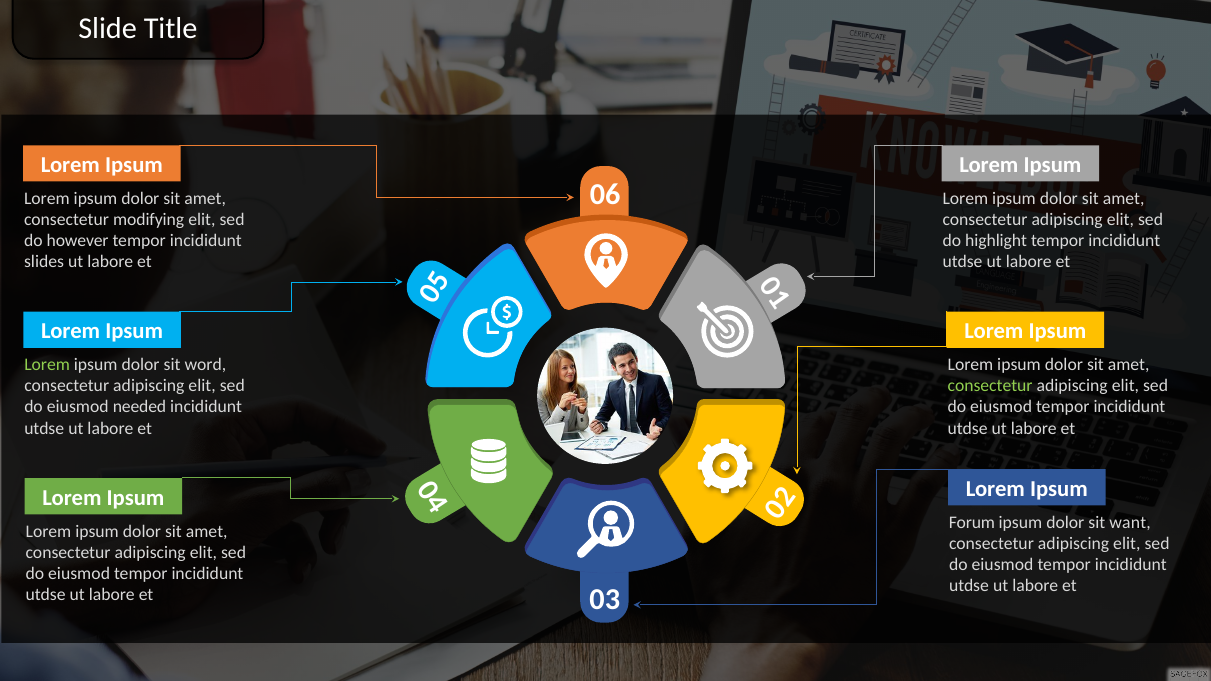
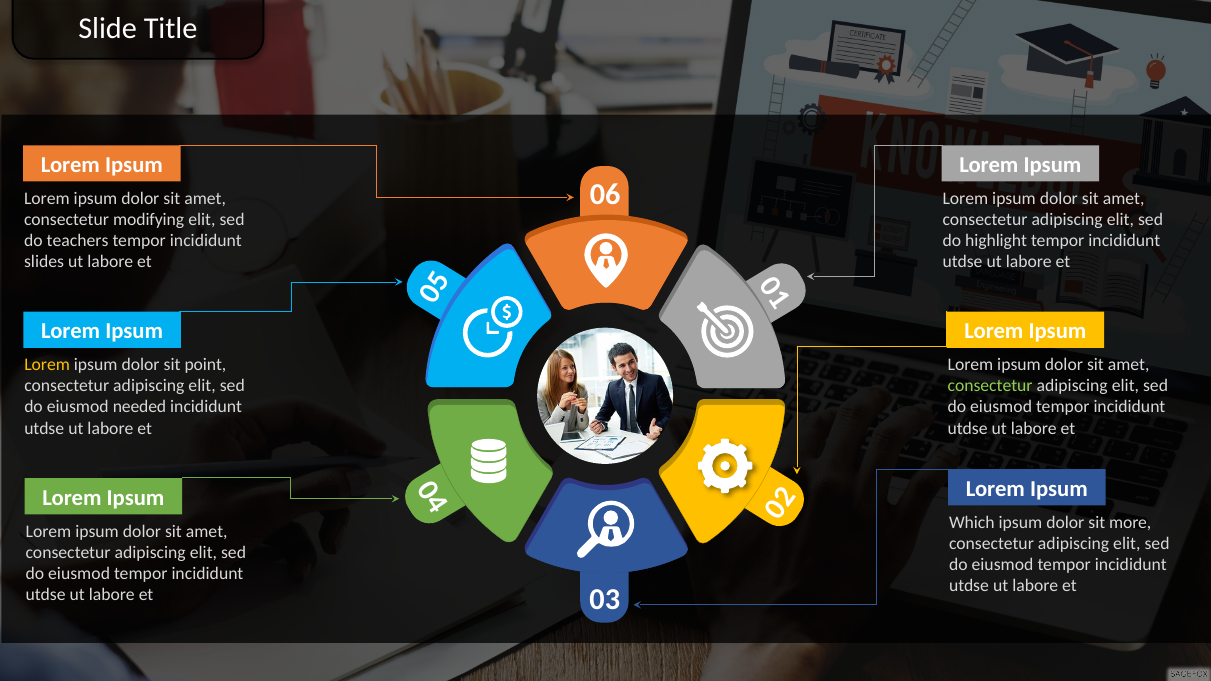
however: however -> teachers
Lorem at (47, 365) colour: light green -> yellow
word: word -> point
Forum: Forum -> Which
want: want -> more
